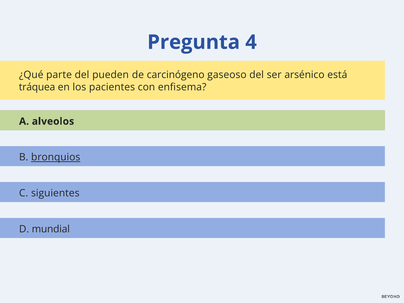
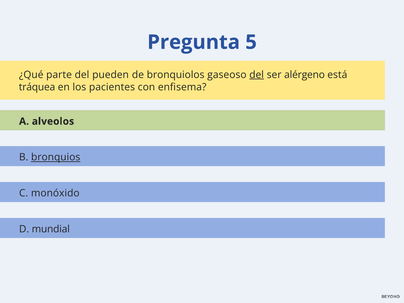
4: 4 -> 5
carcinógeno: carcinógeno -> bronquiolos
del at (257, 75) underline: none -> present
arsénico: arsénico -> alérgeno
siguientes: siguientes -> monóxido
